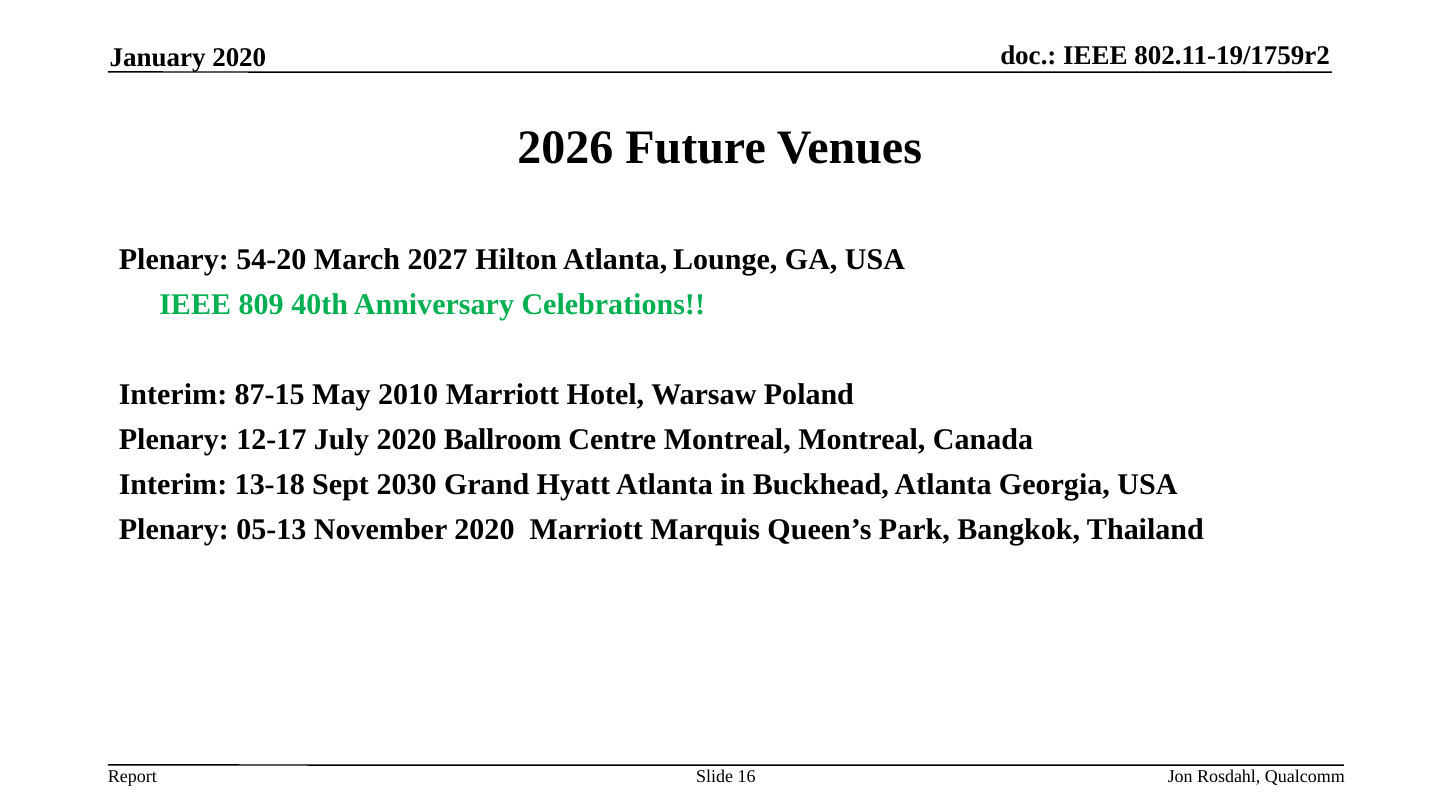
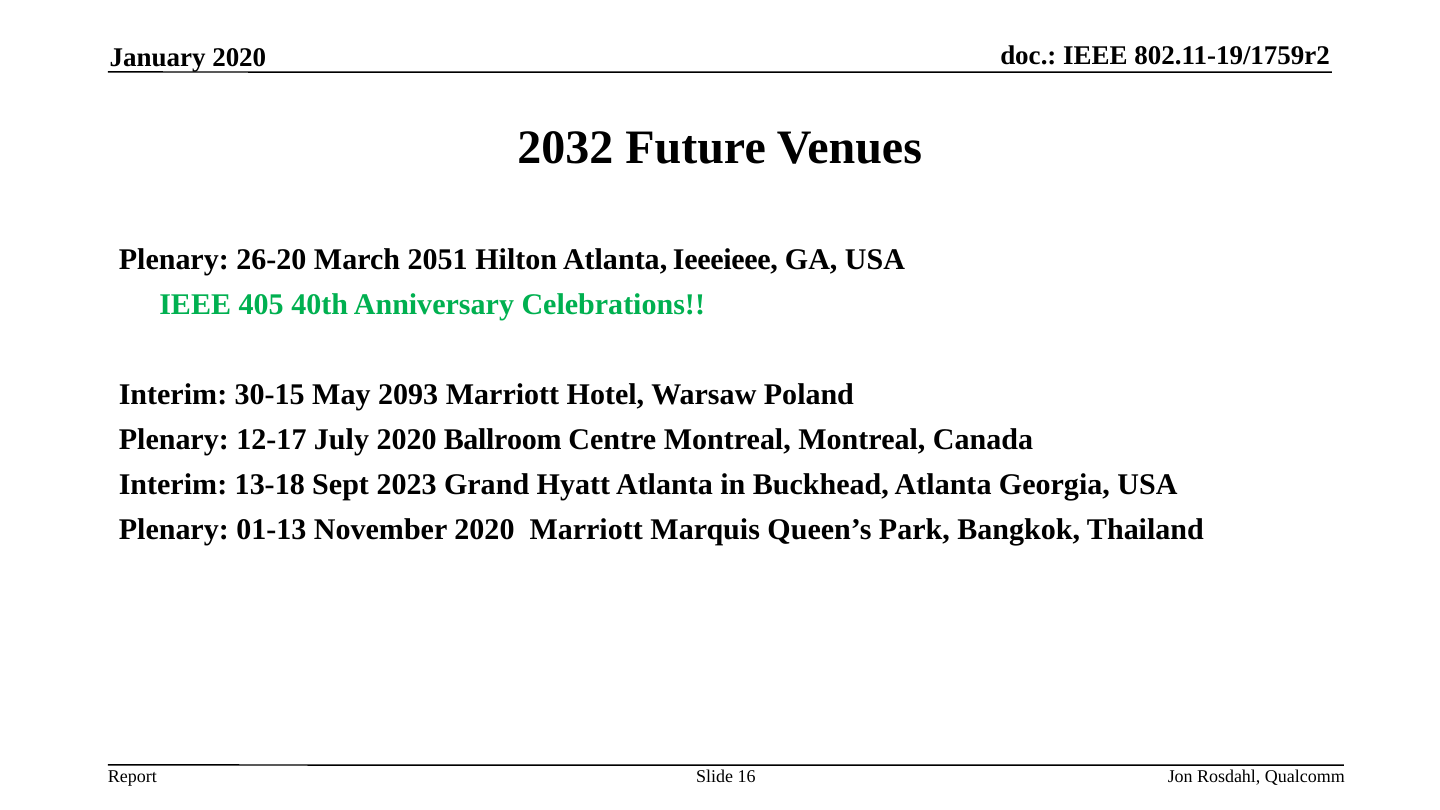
2026: 2026 -> 2032
54-20: 54-20 -> 26-20
2027: 2027 -> 2051
Lounge: Lounge -> Ieeeieee
809: 809 -> 405
87-15: 87-15 -> 30-15
2010: 2010 -> 2093
2030: 2030 -> 2023
05-13: 05-13 -> 01-13
